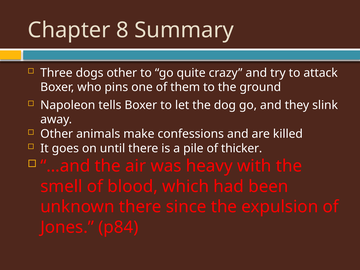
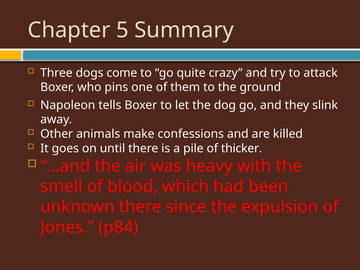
8: 8 -> 5
dogs other: other -> come
